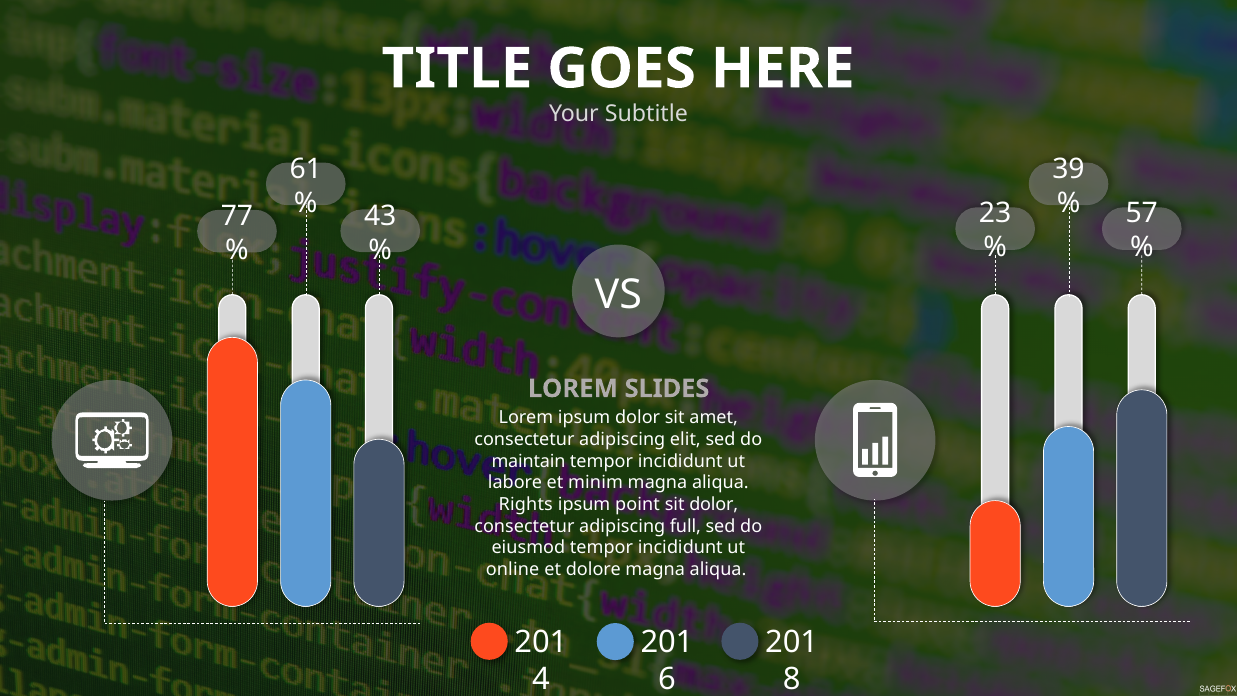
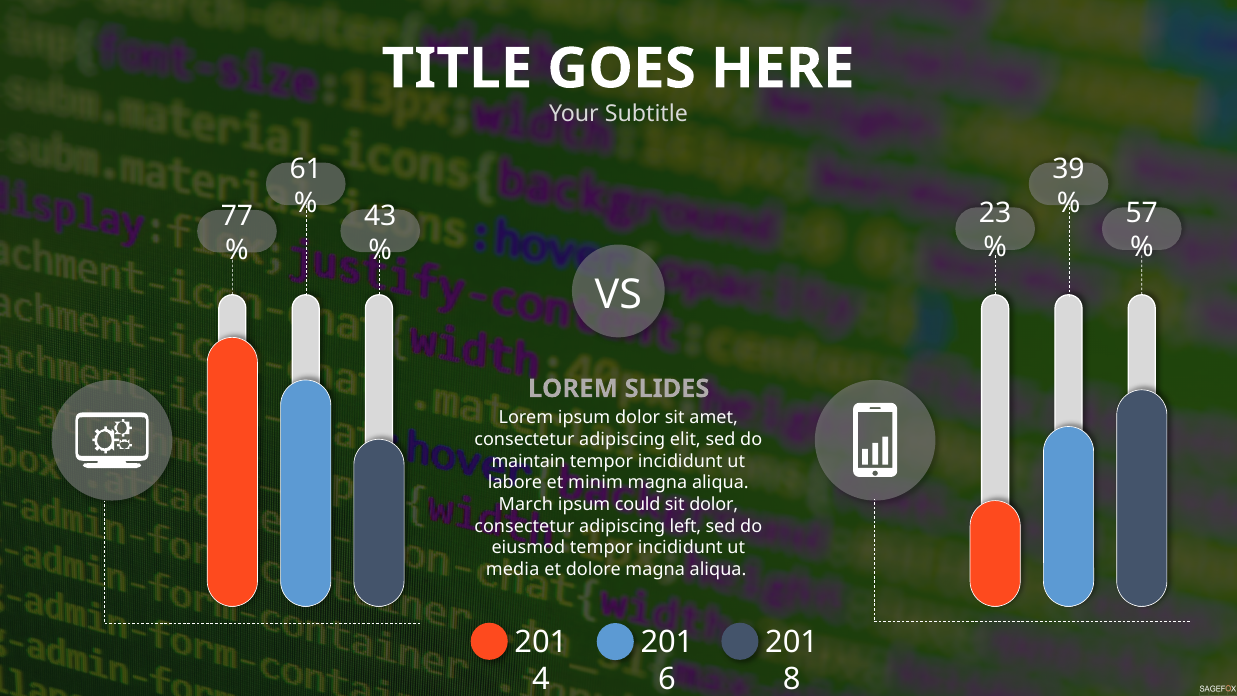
Rights: Rights -> March
point: point -> could
full: full -> left
online: online -> media
